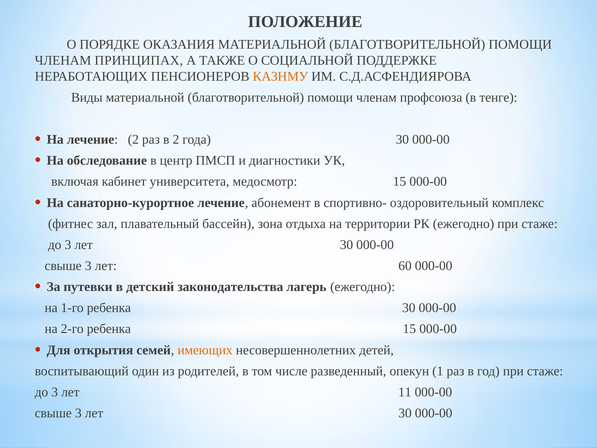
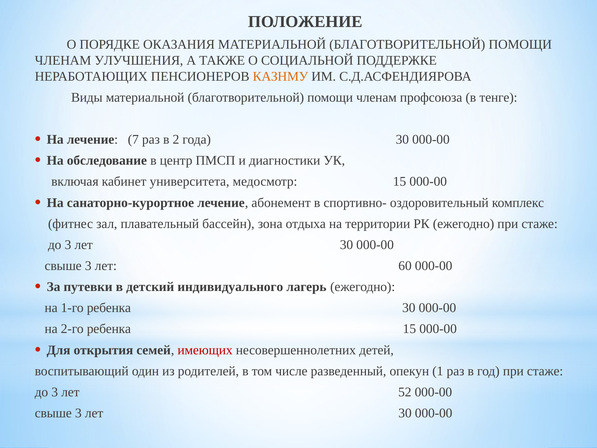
ПРИНЦИПАХ: ПРИНЦИПАХ -> УЛУЧШЕНИЯ
лечение 2: 2 -> 7
законодательства: законодательства -> индивидуального
имеющих colour: orange -> red
11: 11 -> 52
